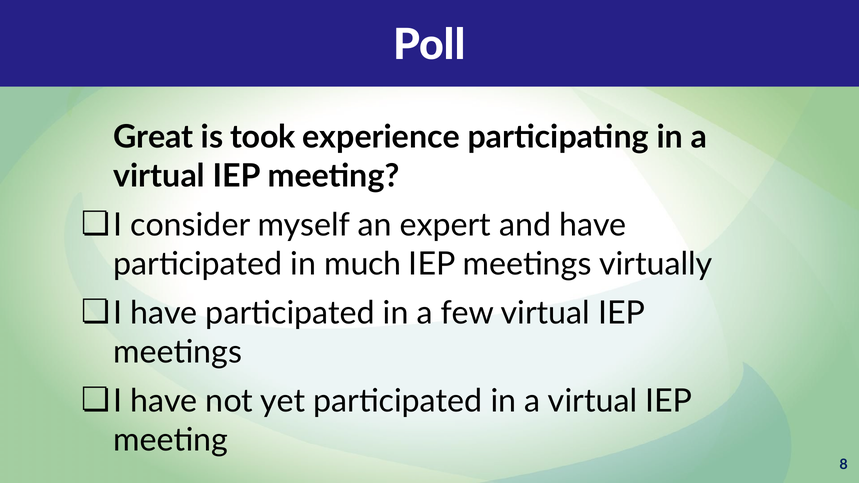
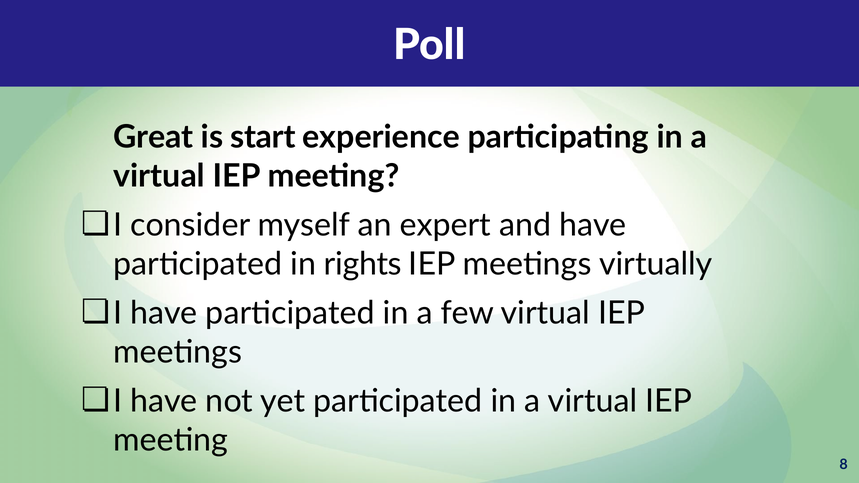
took: took -> start
much: much -> rights
